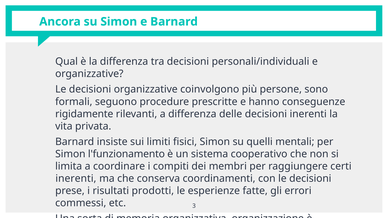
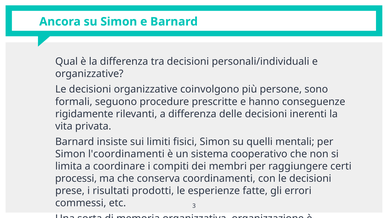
l'funzionamento: l'funzionamento -> l'coordinamenti
inerenti at (76, 179): inerenti -> processi
